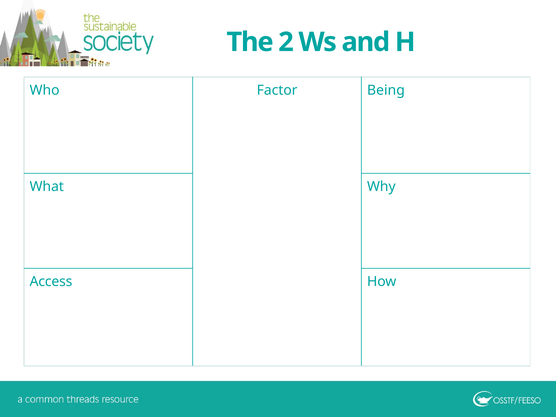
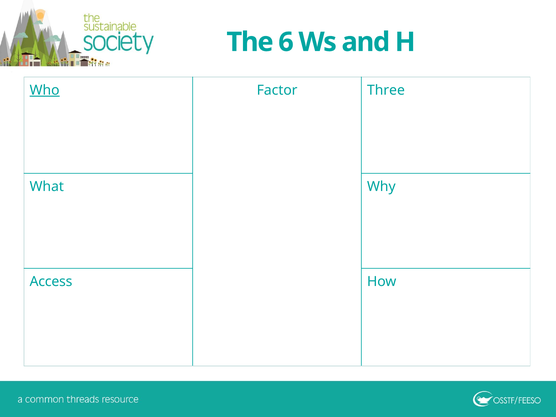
2: 2 -> 6
Who underline: none -> present
Being: Being -> Three
